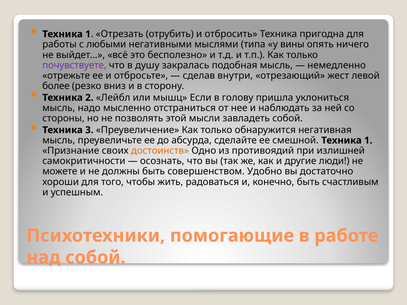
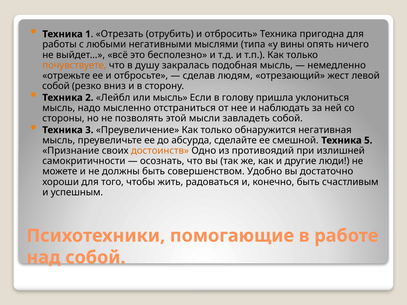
почувствуете colour: purple -> orange
внутри: внутри -> людям
более at (56, 86): более -> собой
или мышц: мышц -> мысль
смешной Техника 1: 1 -> 5
